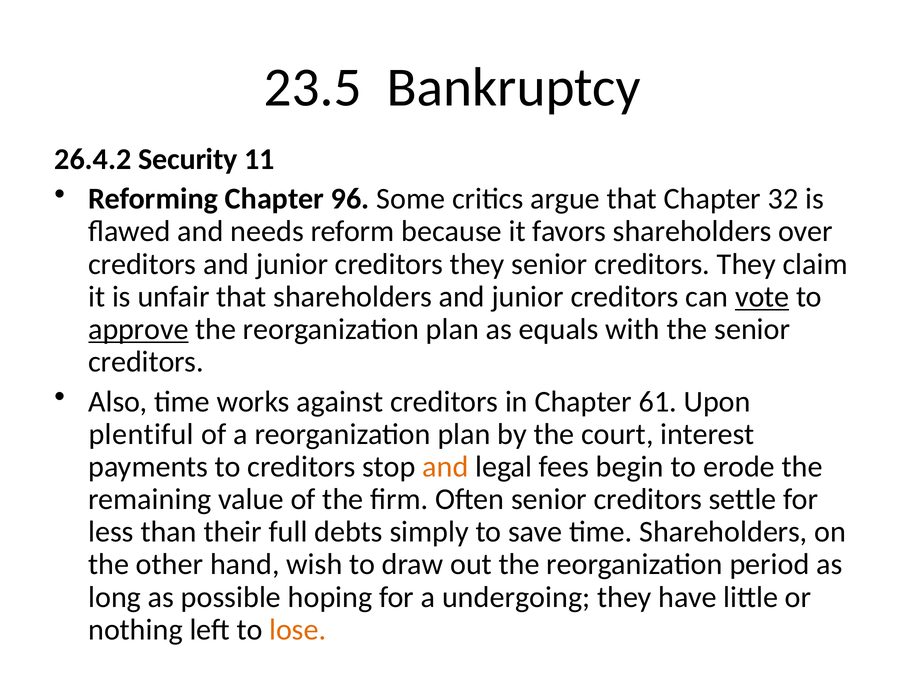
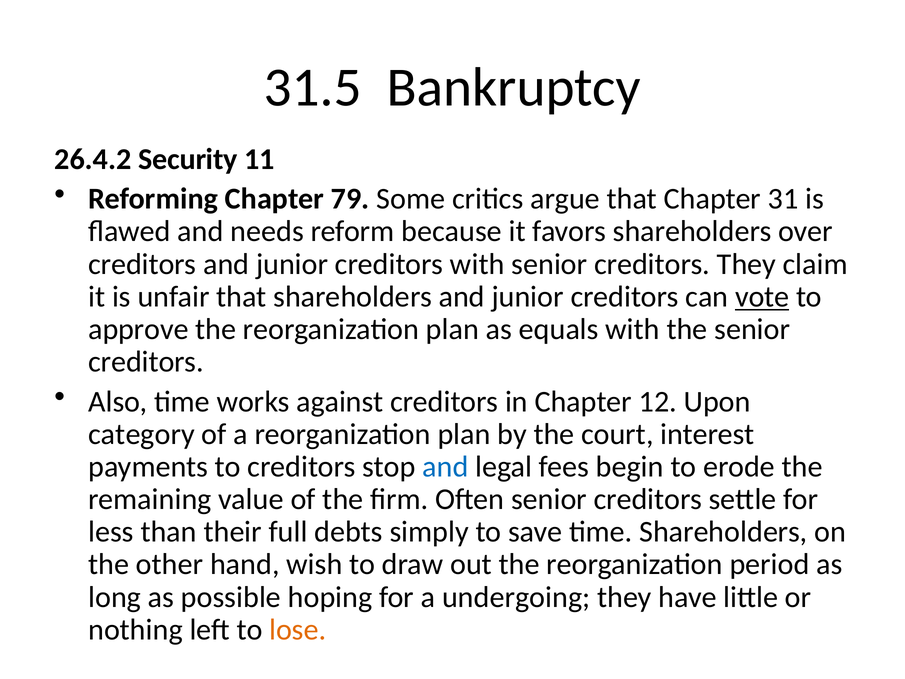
23.5: 23.5 -> 31.5
96: 96 -> 79
32: 32 -> 31
junior creditors they: they -> with
approve underline: present -> none
61: 61 -> 12
plentiful: plentiful -> category
and at (445, 467) colour: orange -> blue
